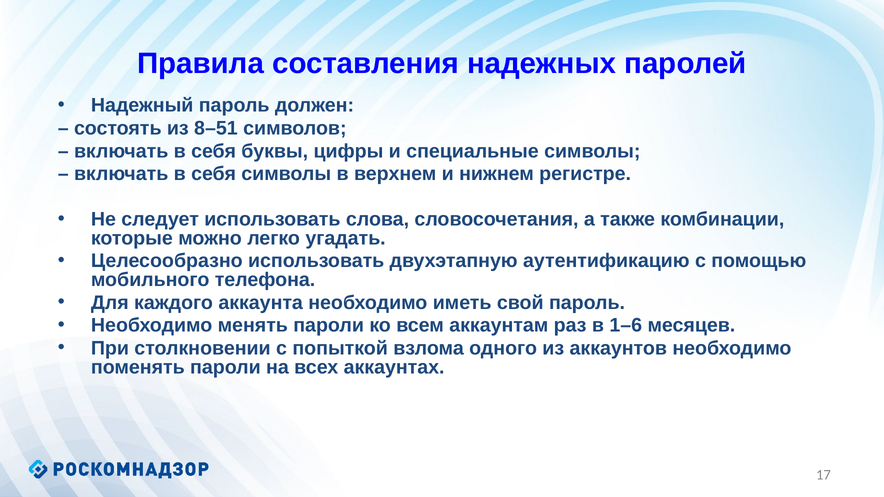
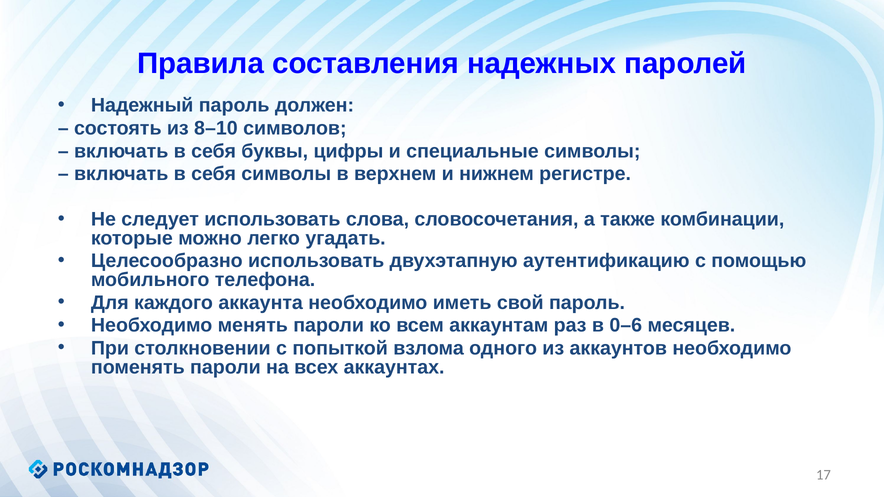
8–51: 8–51 -> 8–10
1–6: 1–6 -> 0–6
